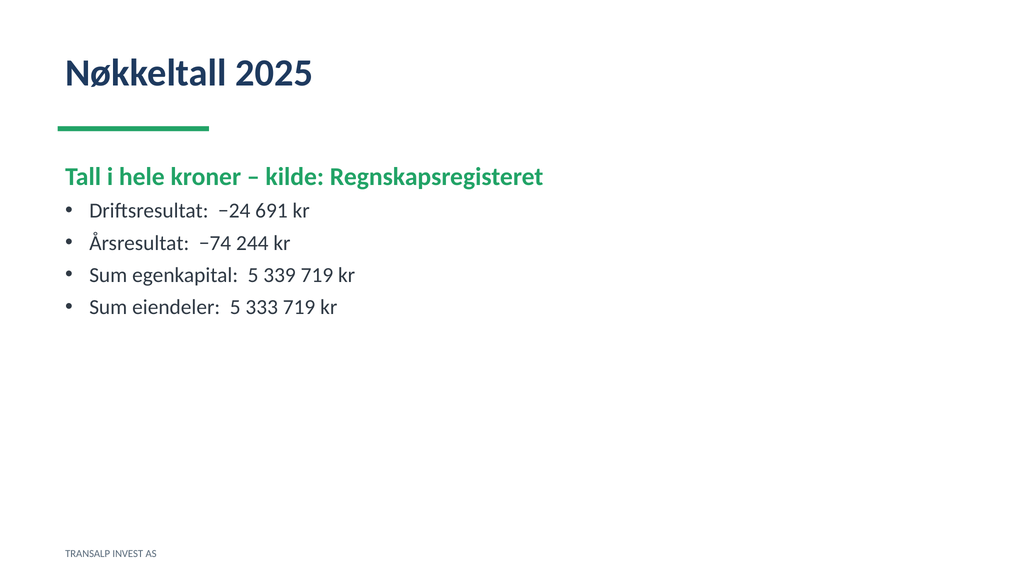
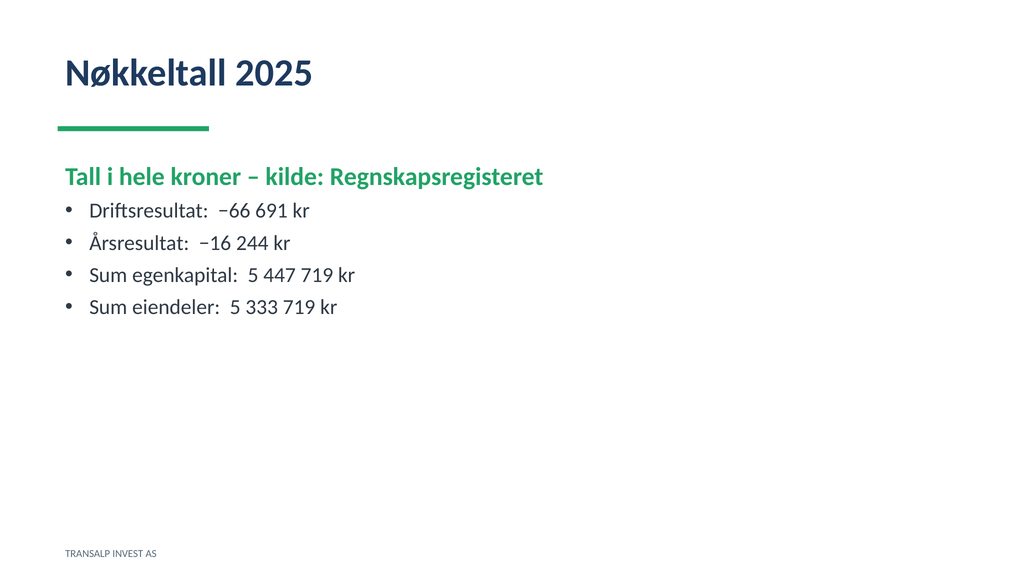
−24: −24 -> −66
−74: −74 -> −16
339: 339 -> 447
